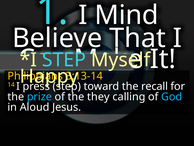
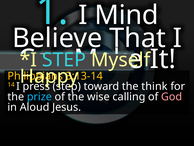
recall: recall -> think
they: they -> wise
God colour: light blue -> pink
